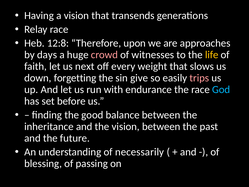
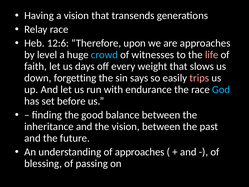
12:8: 12:8 -> 12:6
days: days -> level
crowd colour: pink -> light blue
life colour: yellow -> pink
next: next -> days
give: give -> says
of necessarily: necessarily -> approaches
